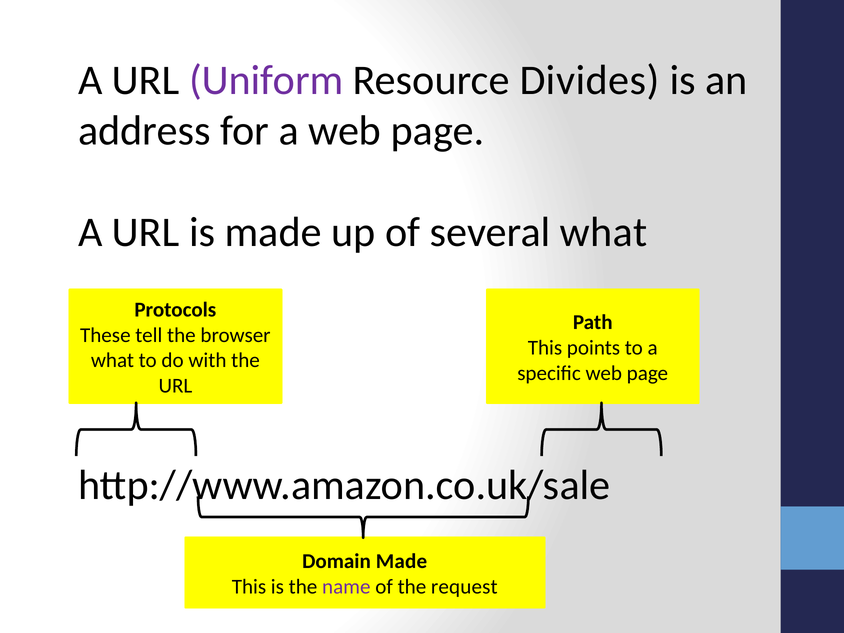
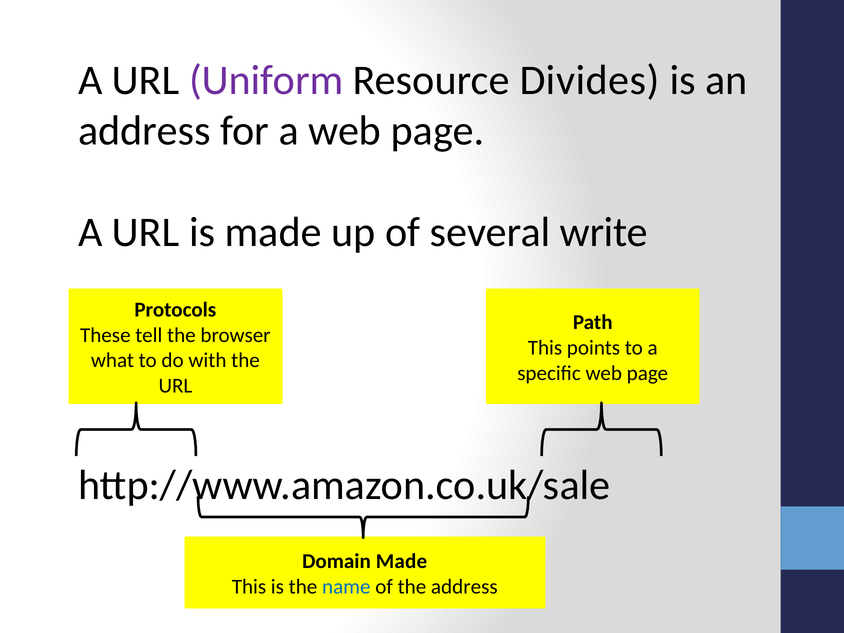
several what: what -> write
name colour: purple -> blue
the request: request -> address
